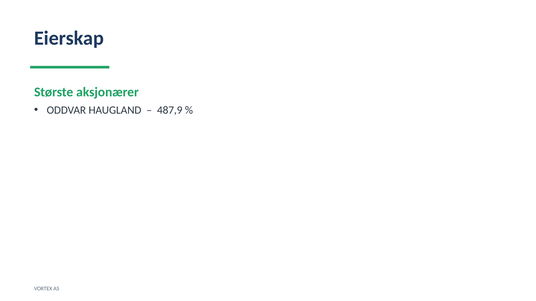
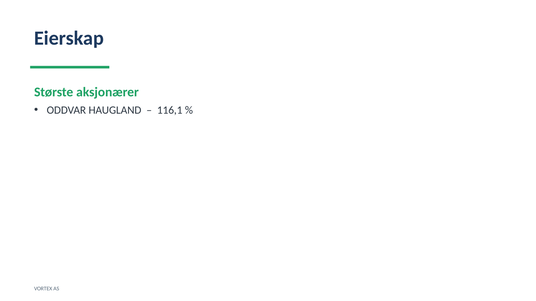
487,9: 487,9 -> 116,1
